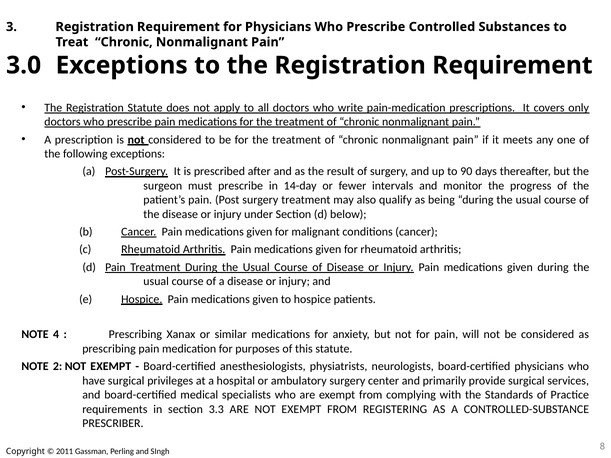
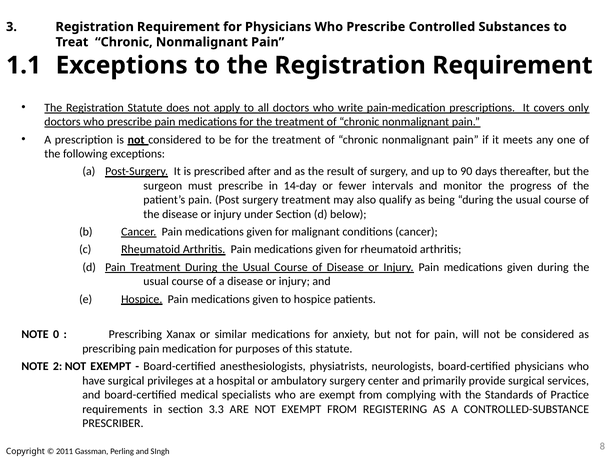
3.0: 3.0 -> 1.1
4: 4 -> 0
